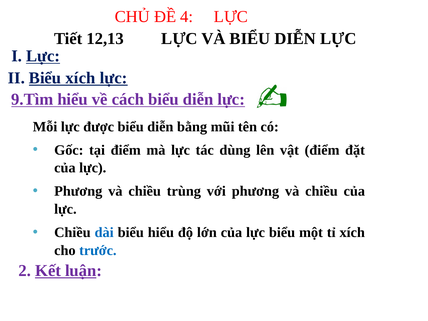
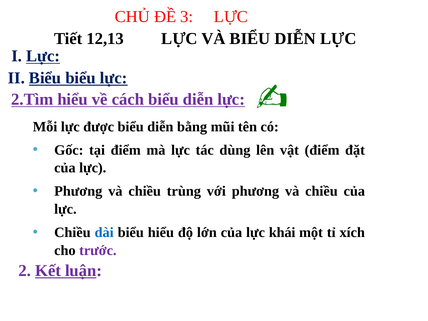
4: 4 -> 3
Biểu xích: xích -> biểu
9.Tìm: 9.Tìm -> 2.Tìm
lực biểu: biểu -> khái
trước colour: blue -> purple
